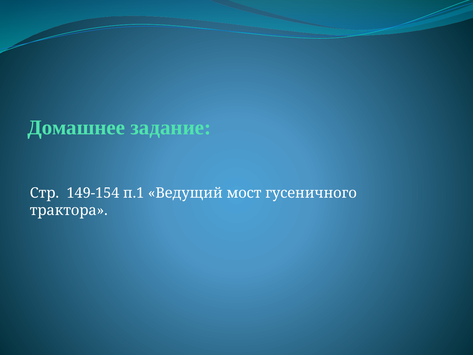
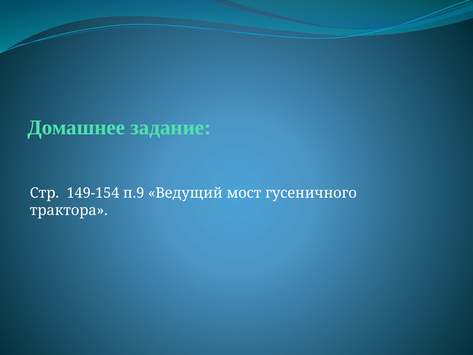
п.1: п.1 -> п.9
